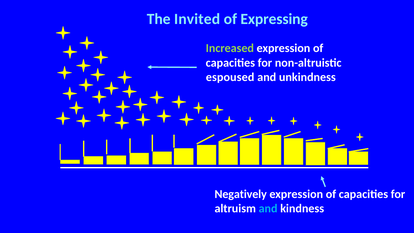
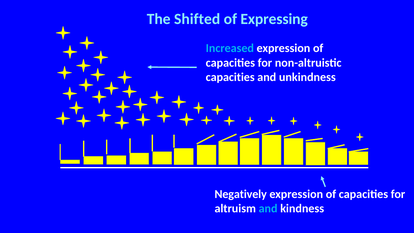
Invited: Invited -> Shifted
Increased colour: light green -> light blue
espoused at (230, 77): espoused -> capacities
